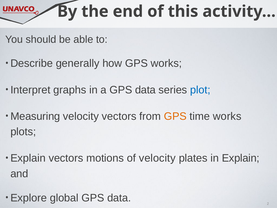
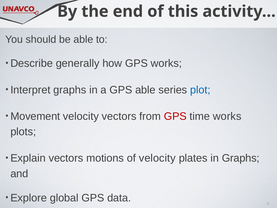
a GPS data: data -> able
Measuring: Measuring -> Movement
GPS at (175, 116) colour: orange -> red
in Explain: Explain -> Graphs
